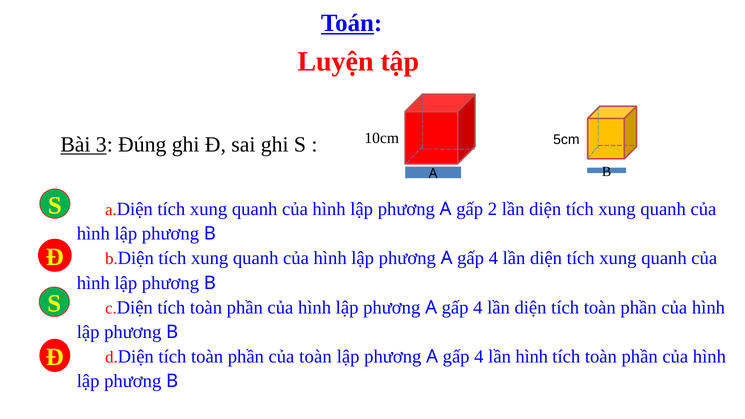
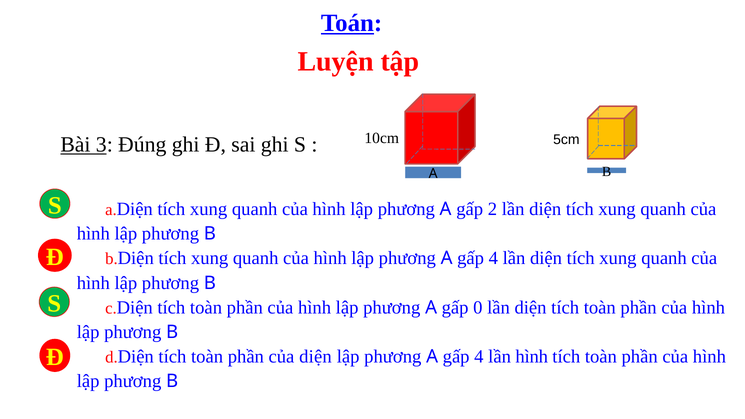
4 at (478, 307): 4 -> 0
của toàn: toàn -> diện
